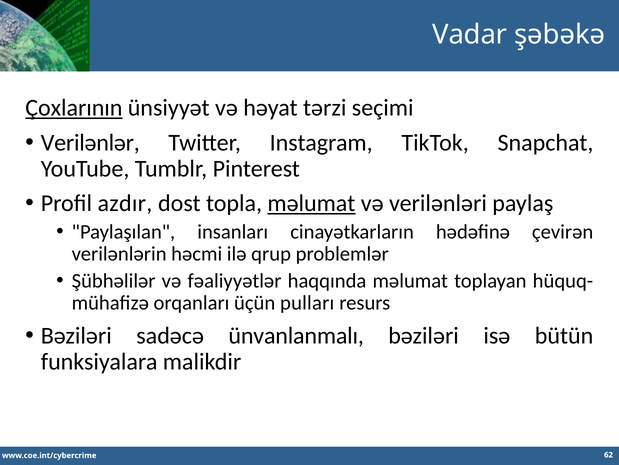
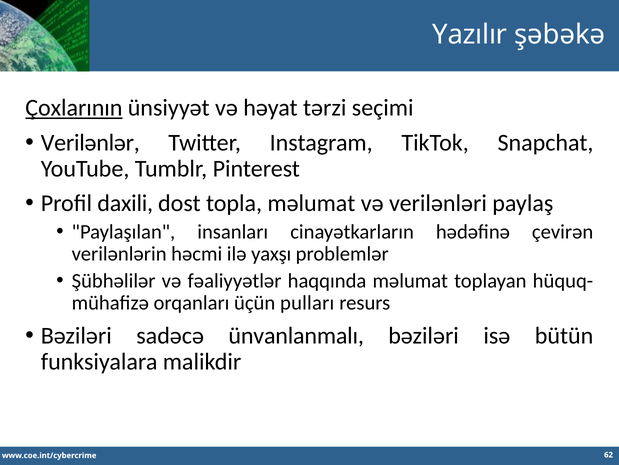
Vadar: Vadar -> Yazılır
azdır: azdır -> daxili
məlumat at (311, 203) underline: present -> none
qrup: qrup -> yaxşı
